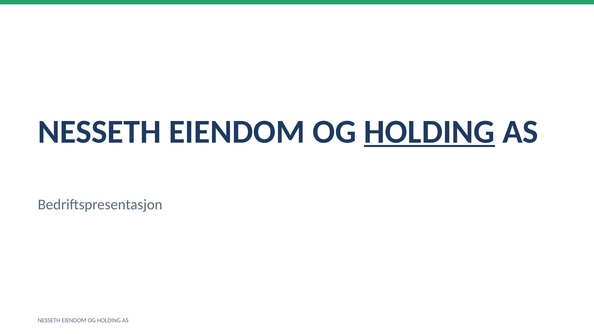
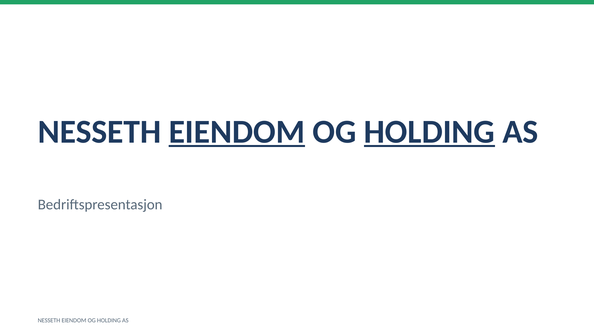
EIENDOM at (237, 132) underline: none -> present
